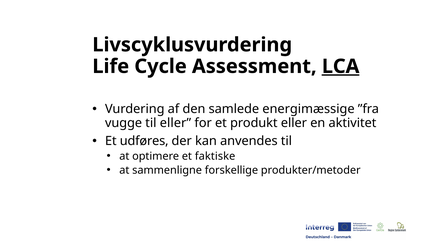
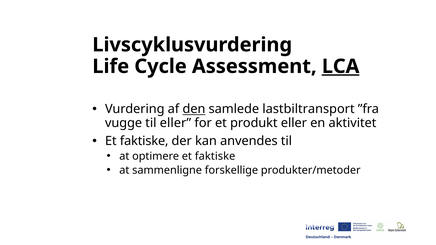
den underline: none -> present
energimæssige: energimæssige -> lastbiltransport
udføres at (144, 141): udføres -> faktiske
